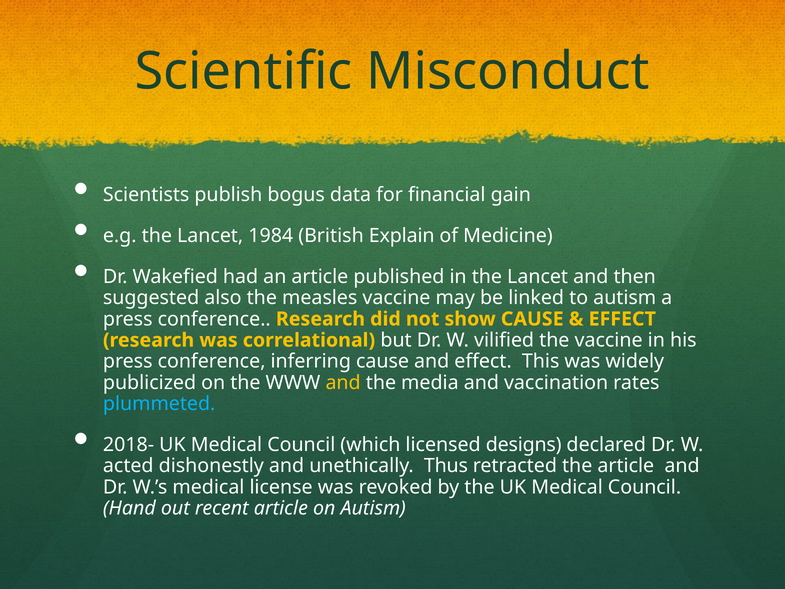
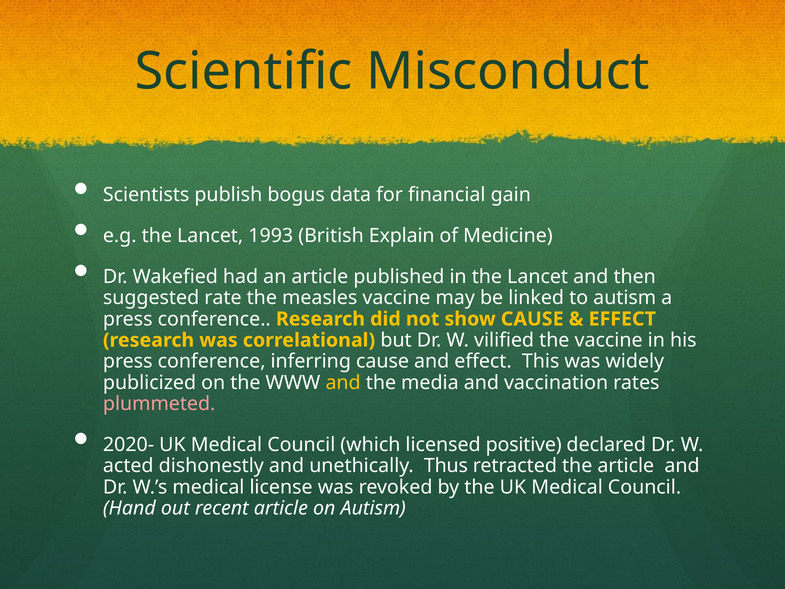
1984: 1984 -> 1993
also: also -> rate
plummeted colour: light blue -> pink
2018-: 2018- -> 2020-
designs: designs -> positive
